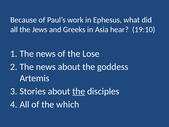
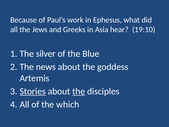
news at (46, 54): news -> silver
Lose: Lose -> Blue
Stories underline: none -> present
